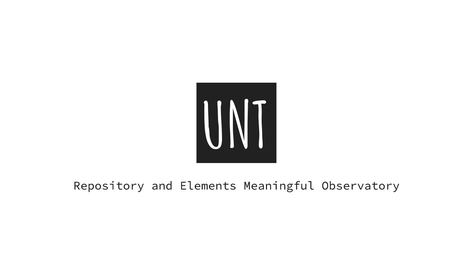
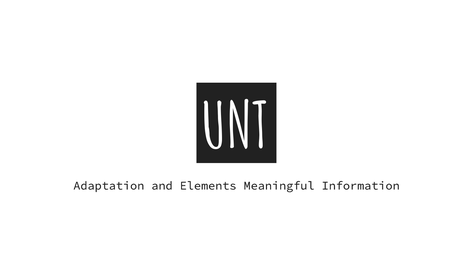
Repository: Repository -> Adaptation
Observatory: Observatory -> Information
